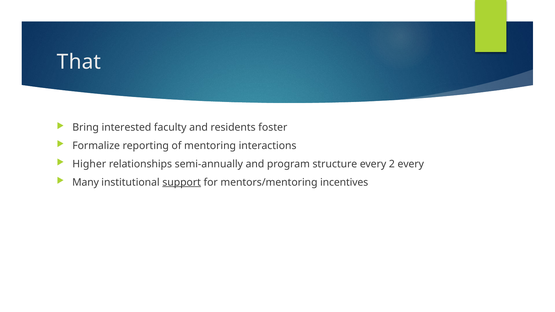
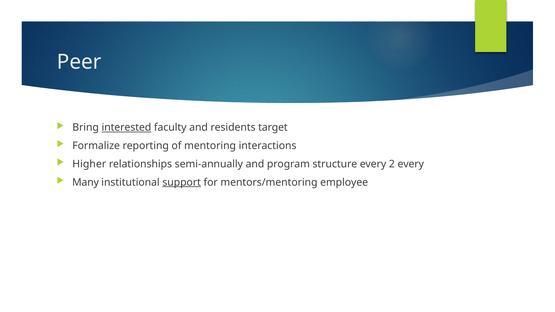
That: That -> Peer
interested underline: none -> present
foster: foster -> target
incentives: incentives -> employee
